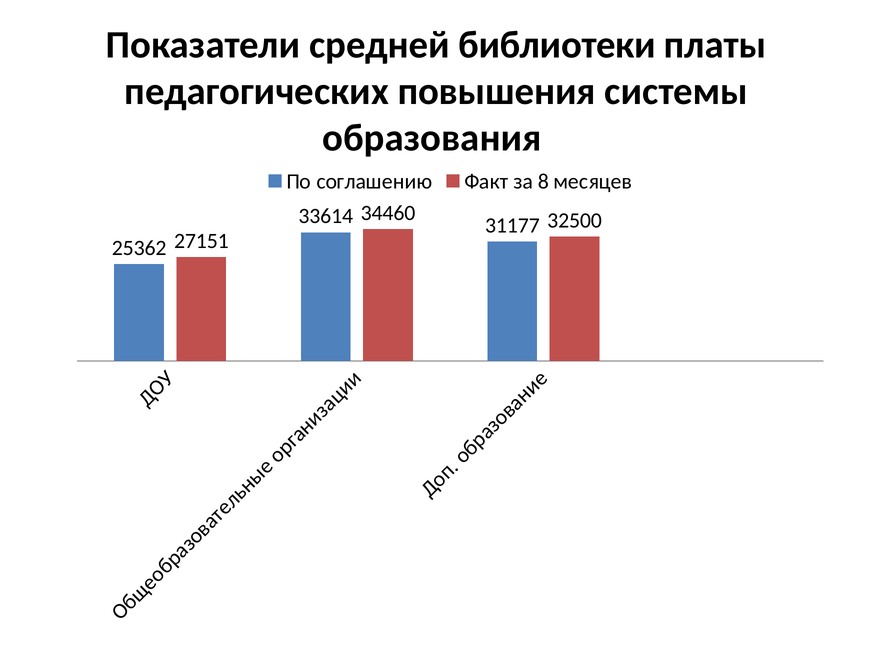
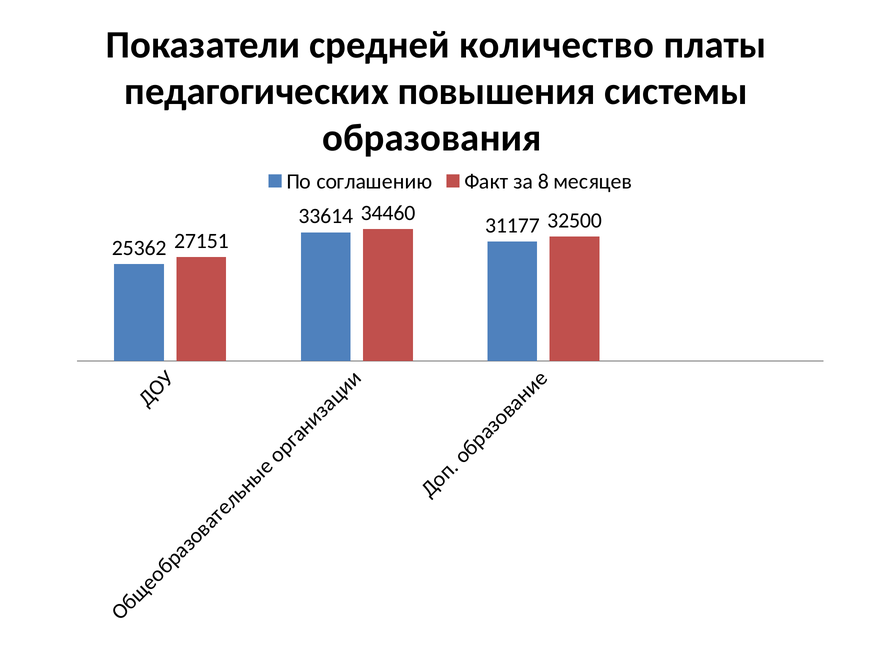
библиотеки: библиотеки -> количество
